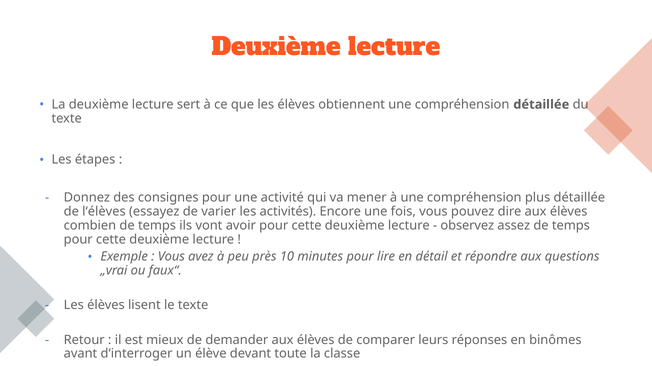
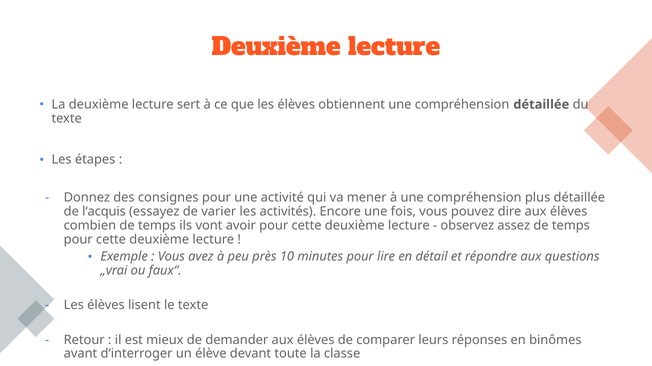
l‘élèves: l‘élèves -> l‘acquis
